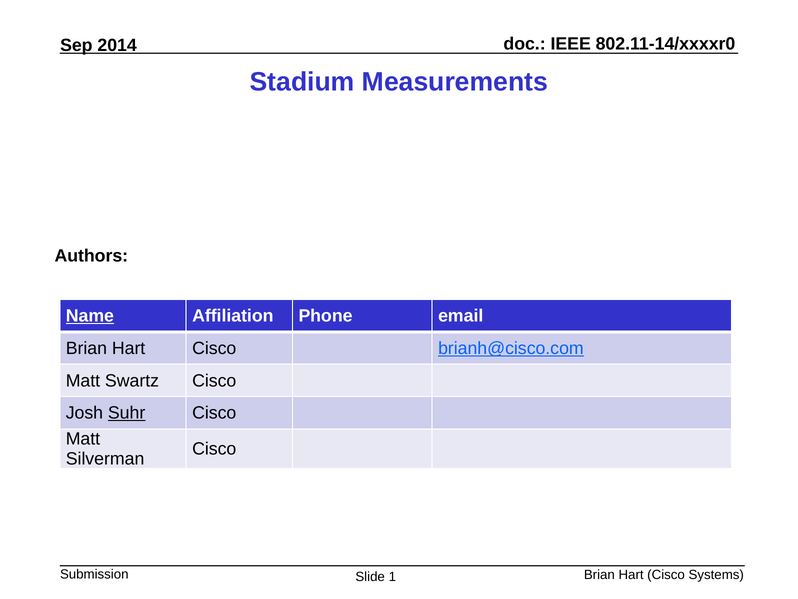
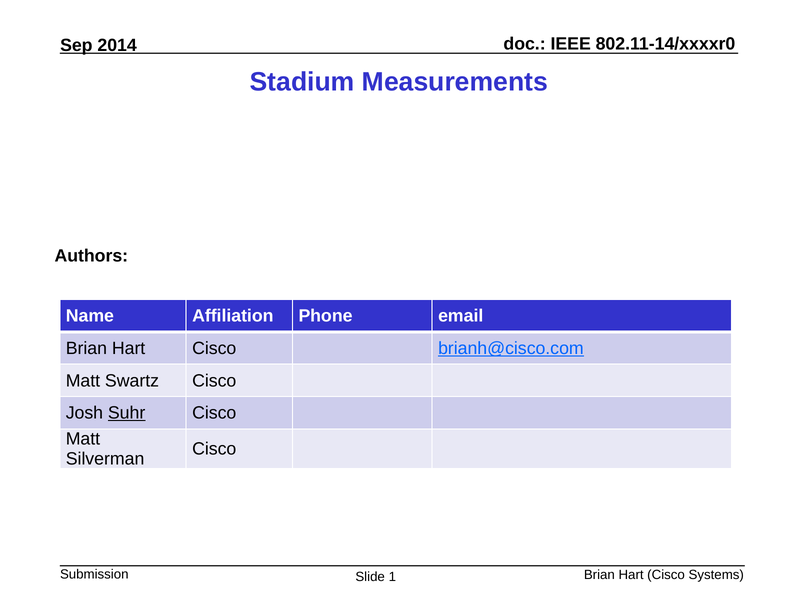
Name underline: present -> none
